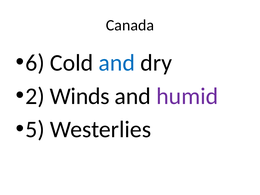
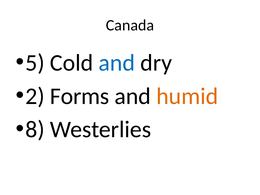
6: 6 -> 5
Winds: Winds -> Forms
humid colour: purple -> orange
5: 5 -> 8
